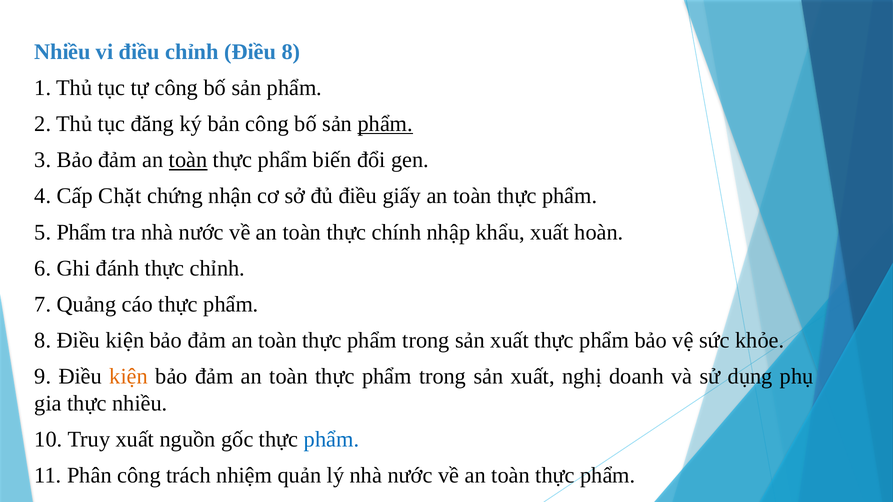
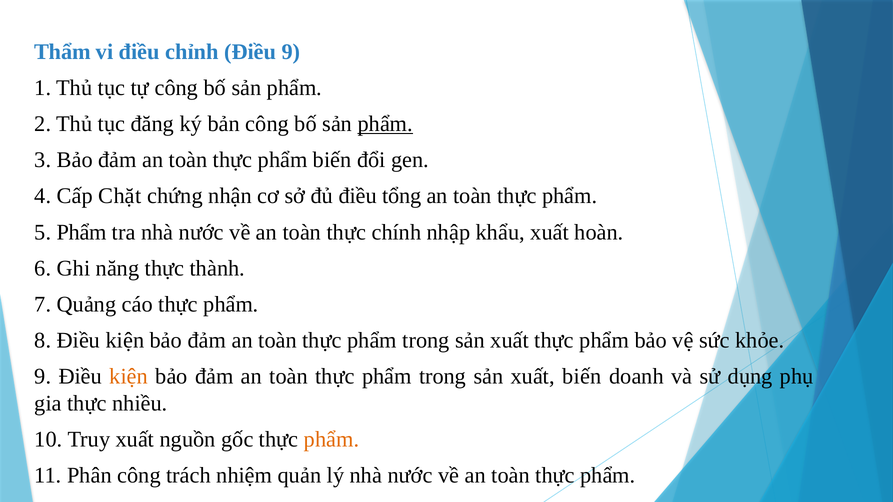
Nhiều at (63, 52): Nhiều -> Thẩm
Điều 8: 8 -> 9
toàn at (188, 160) underline: present -> none
giấy: giấy -> tổng
đánh: đánh -> năng
thực chỉnh: chỉnh -> thành
xuất nghị: nghị -> biến
phẩm at (331, 440) colour: blue -> orange
